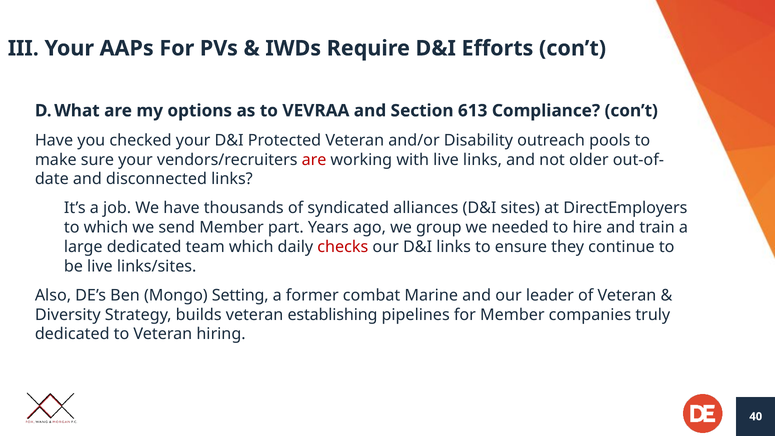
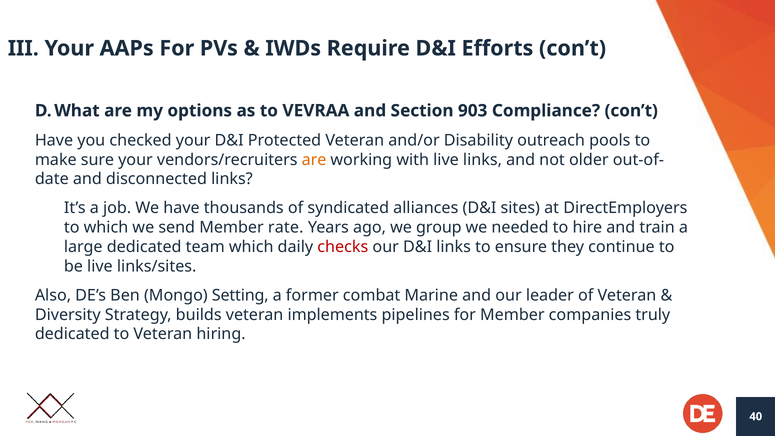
613: 613 -> 903
are at (314, 160) colour: red -> orange
part: part -> rate
establishing: establishing -> implements
